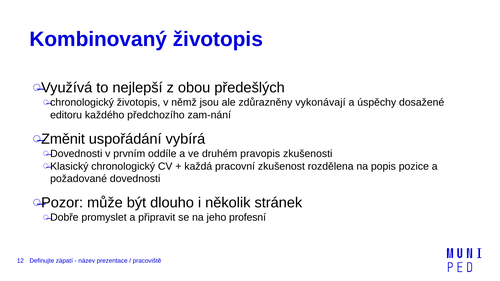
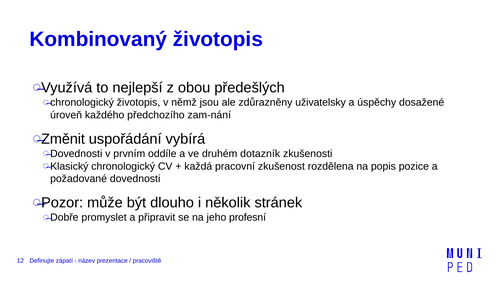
vykonávají: vykonávají -> uživatelsky
editoru: editoru -> úroveň
pravopis: pravopis -> dotazník
